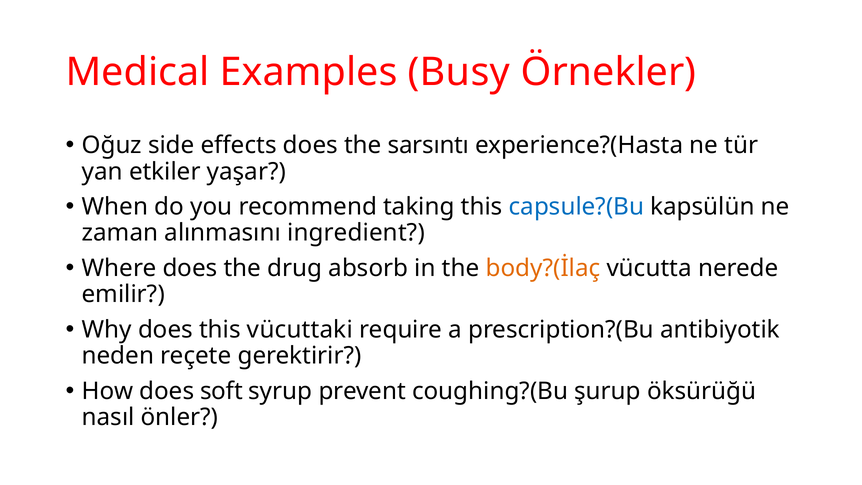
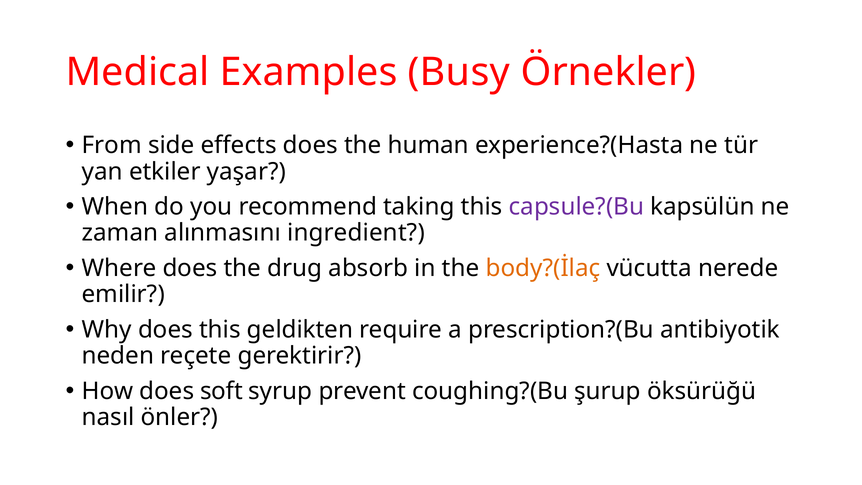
Oğuz: Oğuz -> From
sarsıntı: sarsıntı -> human
capsule?(Bu colour: blue -> purple
vücuttaki: vücuttaki -> geldikten
